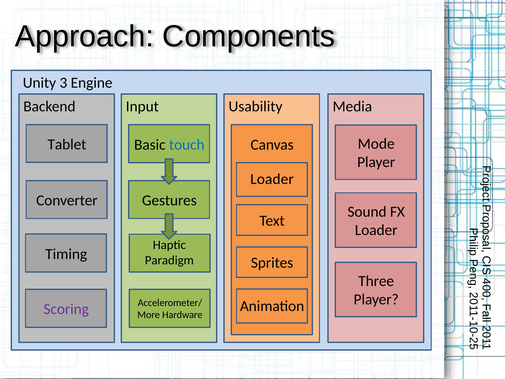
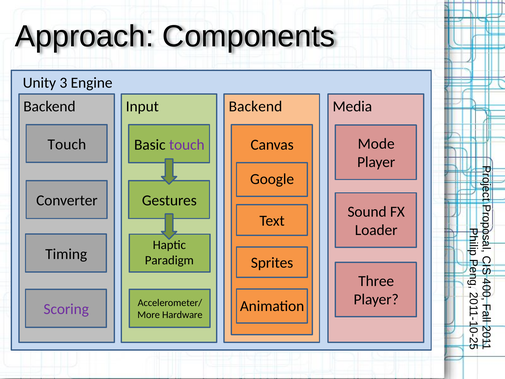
Input Usability: Usability -> Backend
Tablet at (67, 144): Tablet -> Touch
touch at (187, 145) colour: blue -> purple
Loader at (272, 179): Loader -> Google
